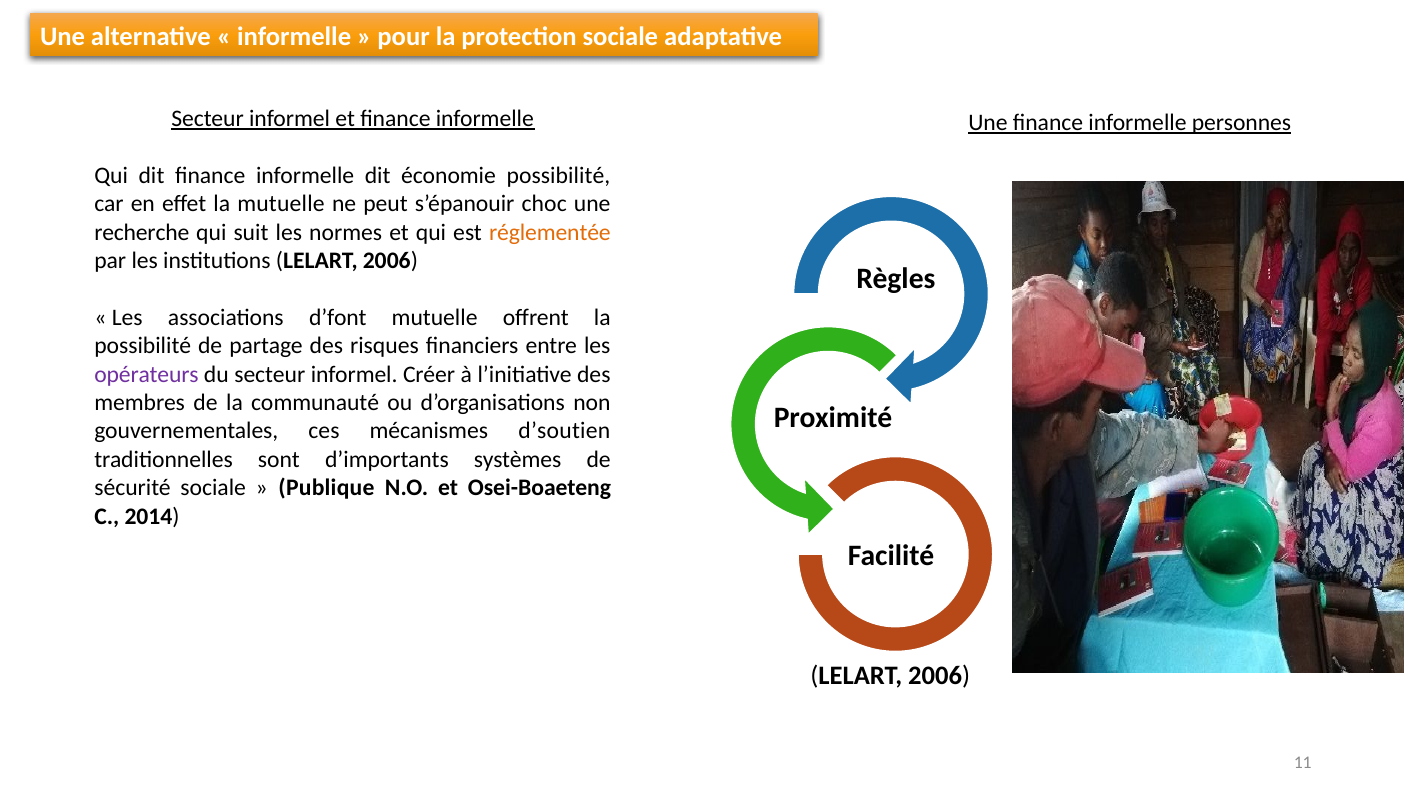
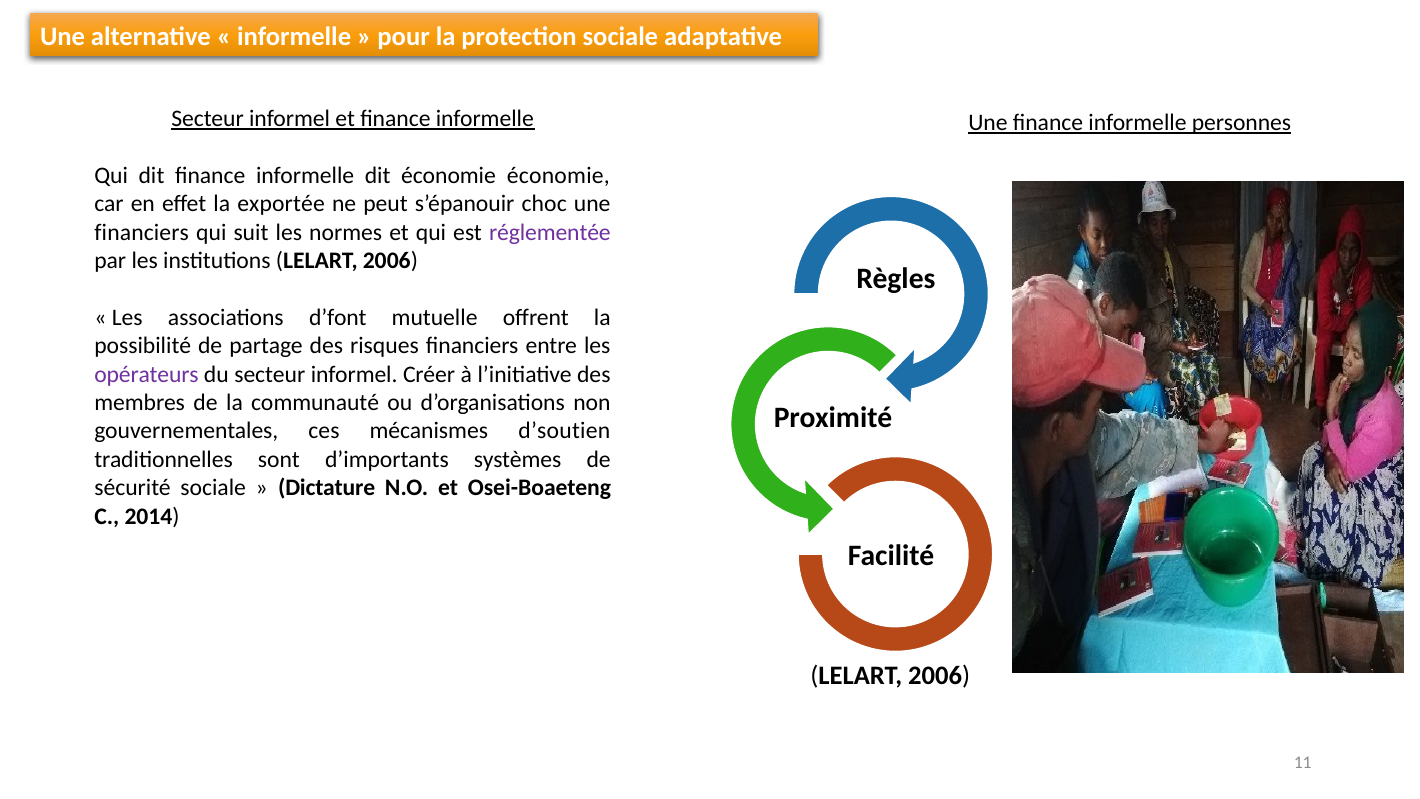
économie possibilité: possibilité -> économie
la mutuelle: mutuelle -> exportée
recherche at (142, 232): recherche -> financiers
réglementée colour: orange -> purple
Publique: Publique -> Dictature
